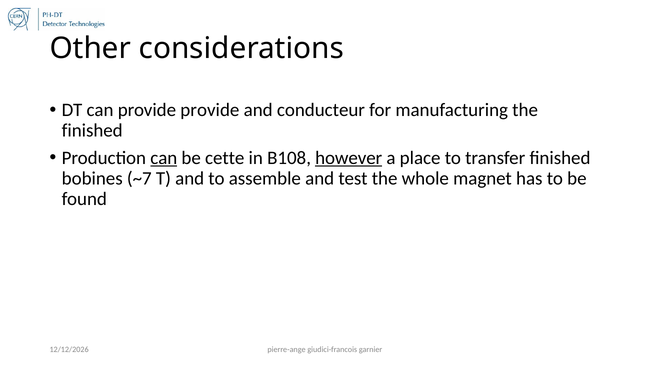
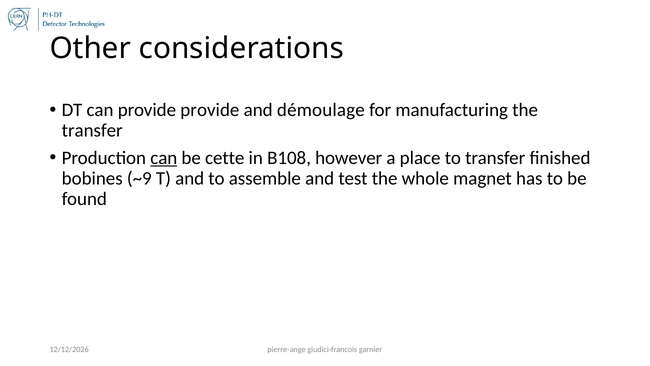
conducteur: conducteur -> démoulage
finished at (92, 130): finished -> transfer
however underline: present -> none
~7: ~7 -> ~9
